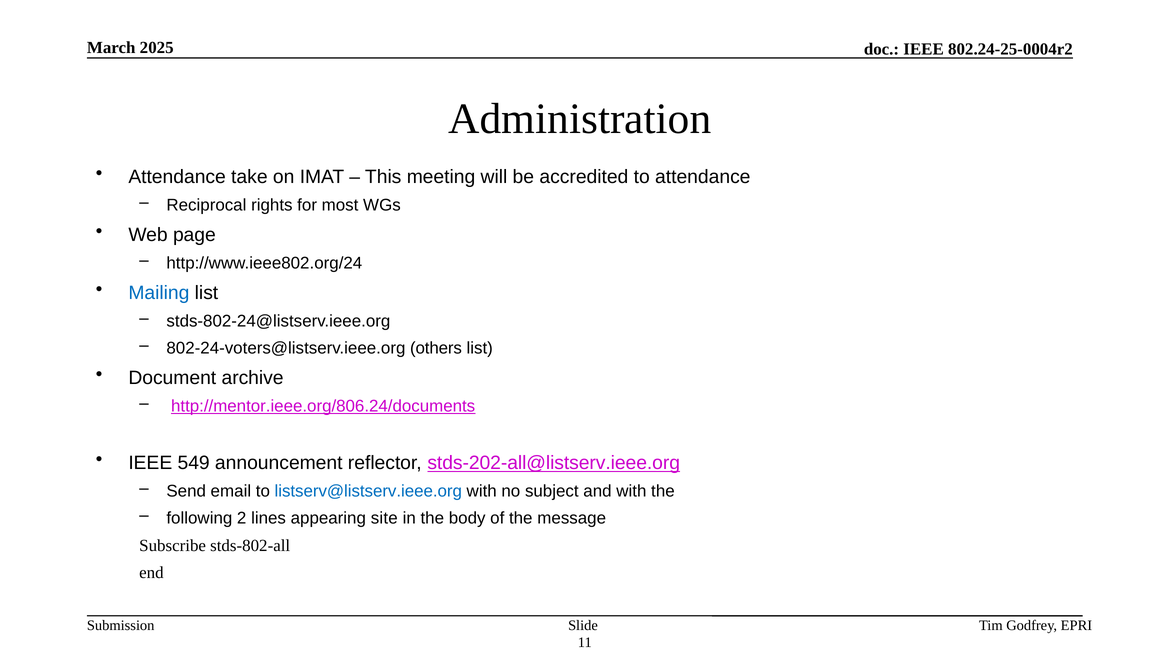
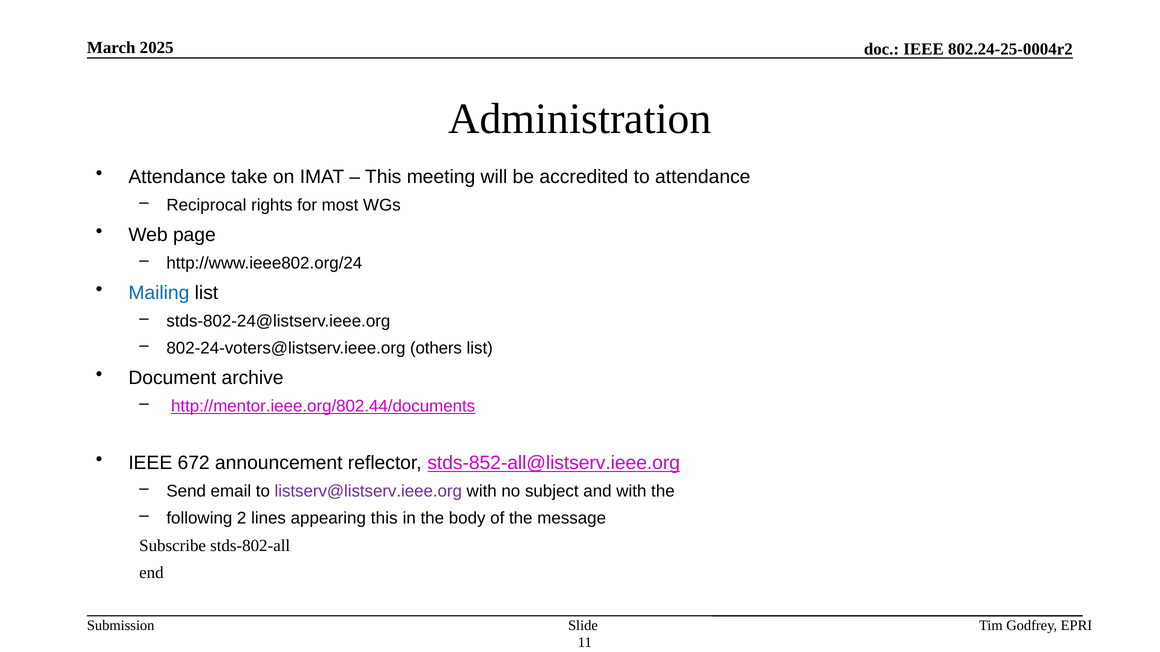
http://mentor.ieee.org/806.24/documents: http://mentor.ieee.org/806.24/documents -> http://mentor.ieee.org/802.44/documents
549: 549 -> 672
stds-202-all@listserv.ieee.org: stds-202-all@listserv.ieee.org -> stds-852-all@listserv.ieee.org
listserv@listserv.ieee.org colour: blue -> purple
appearing site: site -> this
